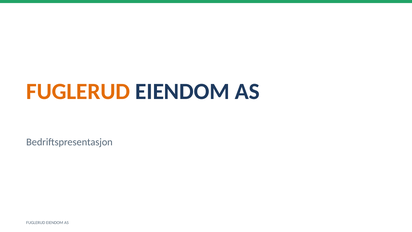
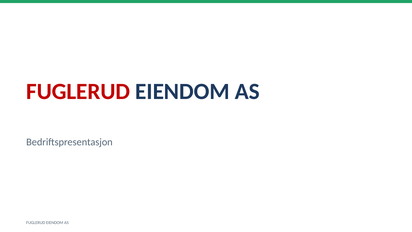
FUGLERUD at (78, 91) colour: orange -> red
